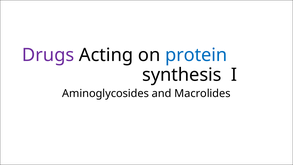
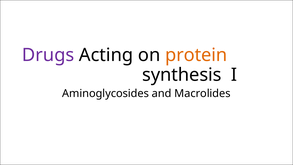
protein colour: blue -> orange
